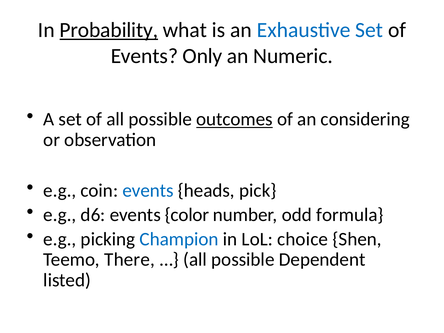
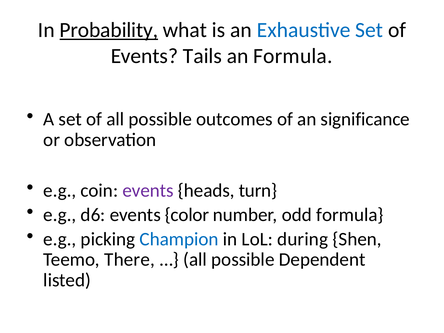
Only: Only -> Tails
an Numeric: Numeric -> Formula
outcomes underline: present -> none
considering: considering -> significance
events at (148, 191) colour: blue -> purple
pick: pick -> turn
choice: choice -> during
